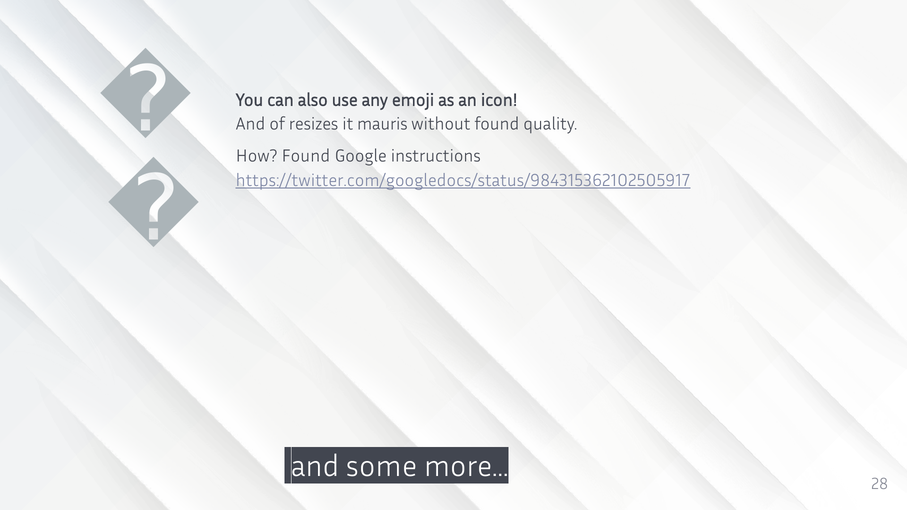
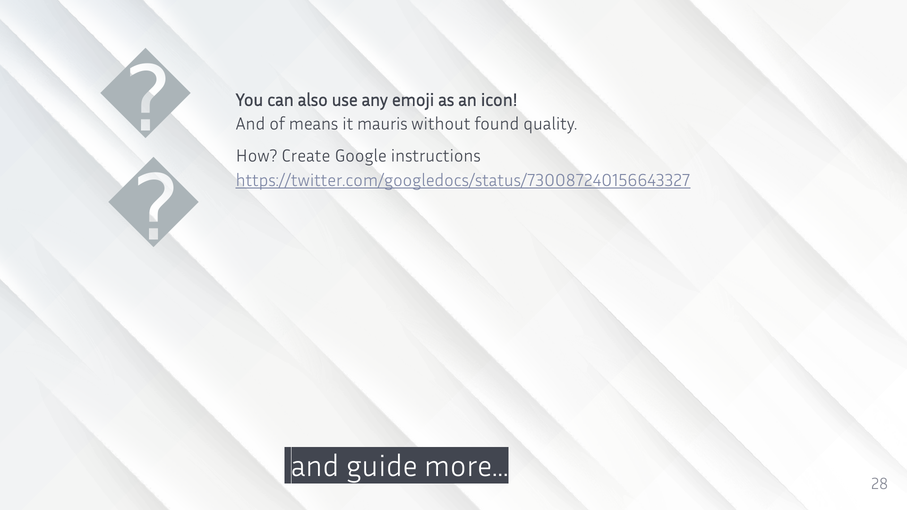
resizes: resizes -> means
How Found: Found -> Create
https://twitter.com/googledocs/status/984315362102505917: https://twitter.com/googledocs/status/984315362102505917 -> https://twitter.com/googledocs/status/730087240156643327
some: some -> guide
